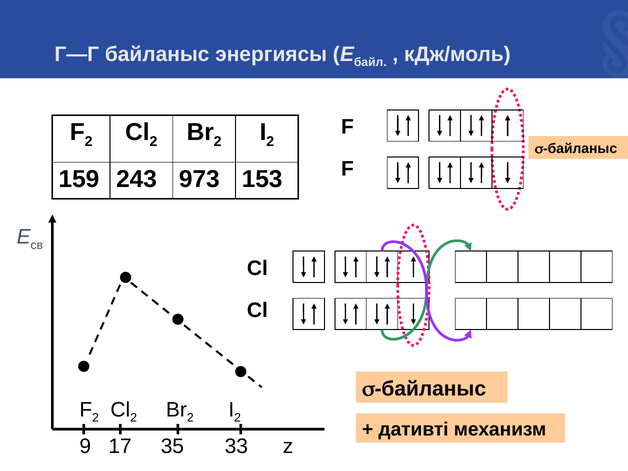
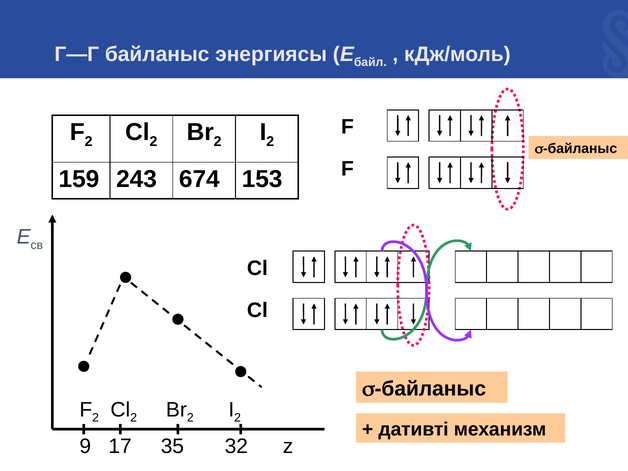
973: 973 -> 674
33: 33 -> 32
